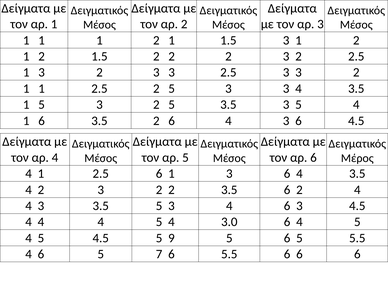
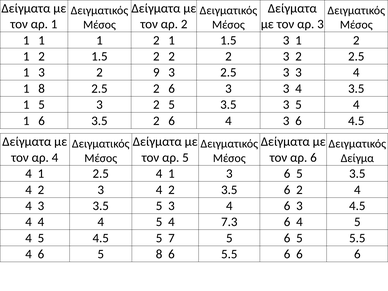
3 2 3: 3 -> 9
2.5 3 3 2: 2 -> 4
1 at (42, 89): 1 -> 8
2.5 2 5: 5 -> 6
Μέρος: Μέρος -> Δείγμα
2.5 6: 6 -> 4
3 6 4: 4 -> 5
4 2 3 2: 2 -> 4
3.0: 3.0 -> 7.3
9: 9 -> 7
5 7: 7 -> 8
